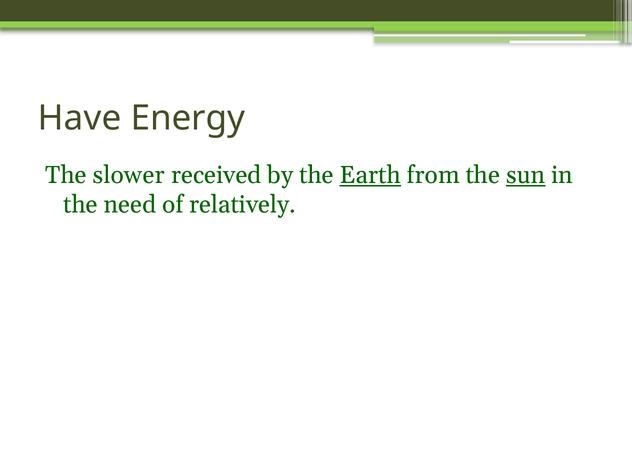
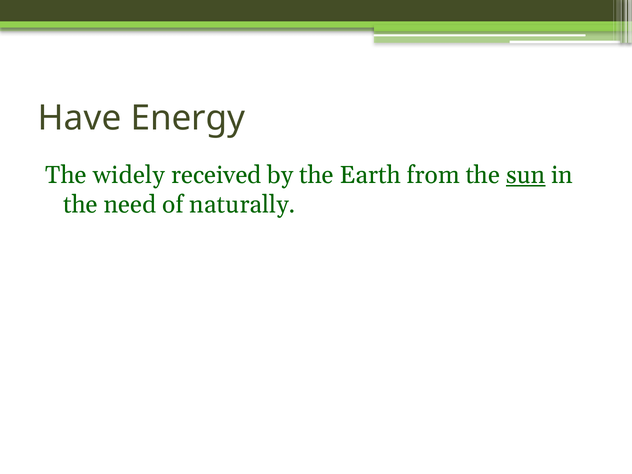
slower: slower -> widely
Earth underline: present -> none
relatively: relatively -> naturally
